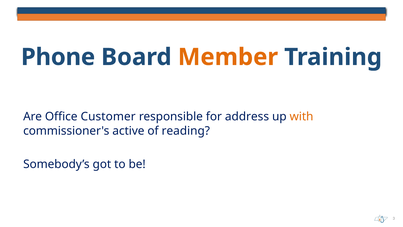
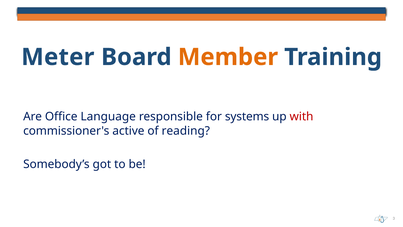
Phone: Phone -> Meter
Customer: Customer -> Language
address: address -> systems
with colour: orange -> red
